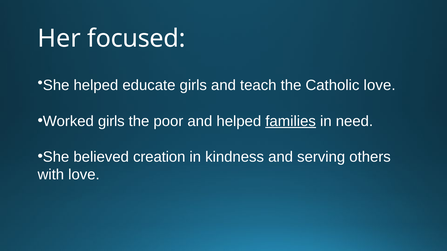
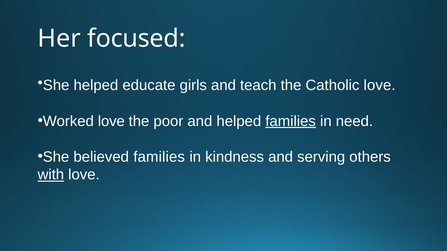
Worked girls: girls -> love
believed creation: creation -> families
with underline: none -> present
